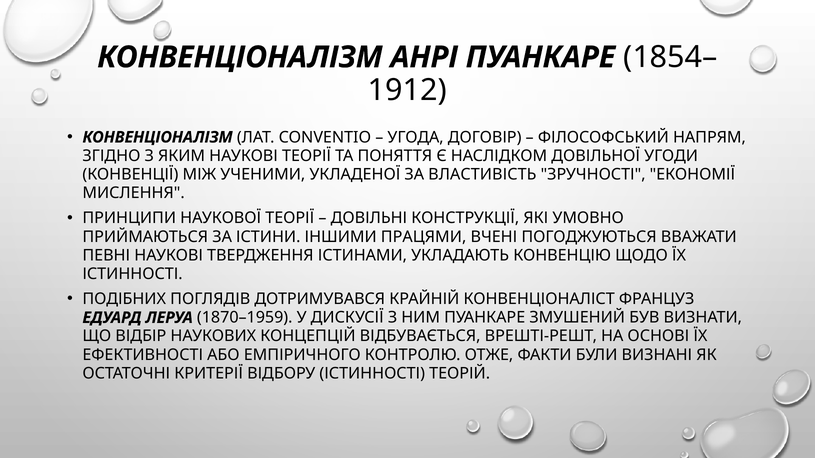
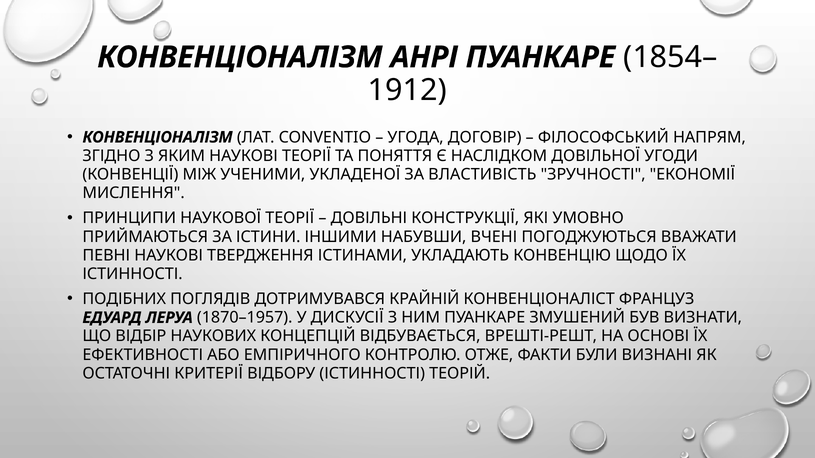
ПРАЦЯМИ: ПРАЦЯМИ -> НАБУВШИ
1870–1959: 1870–1959 -> 1870–1957
